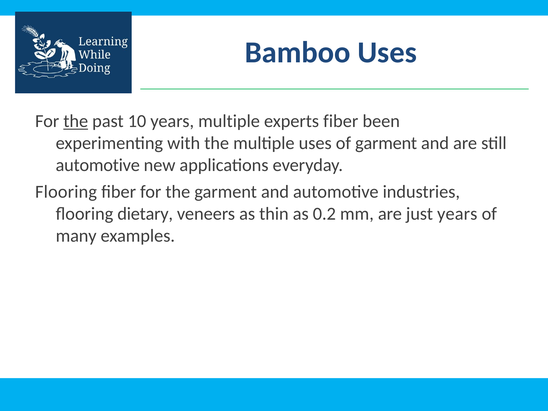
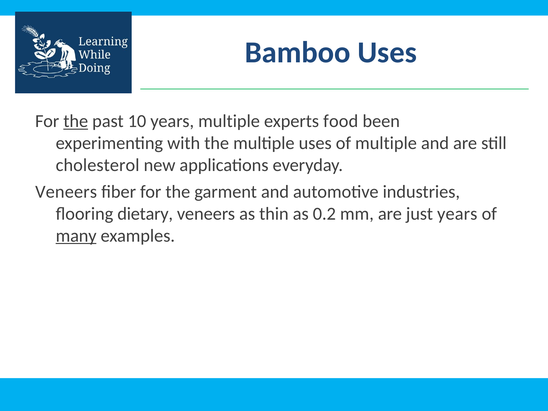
experts fiber: fiber -> food
of garment: garment -> multiple
automotive at (98, 165): automotive -> cholesterol
Flooring at (66, 192): Flooring -> Veneers
many underline: none -> present
